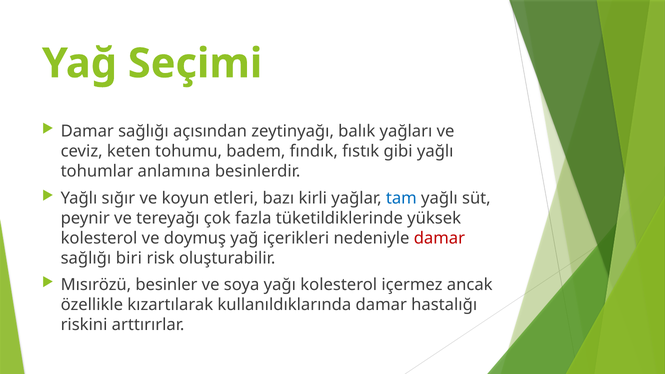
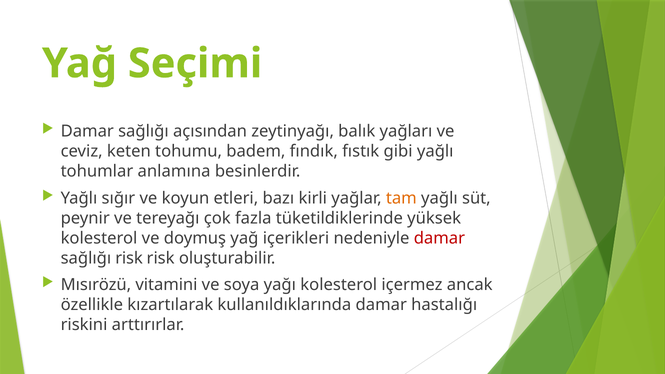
tam colour: blue -> orange
sağlığı biri: biri -> risk
besinler: besinler -> vitamini
